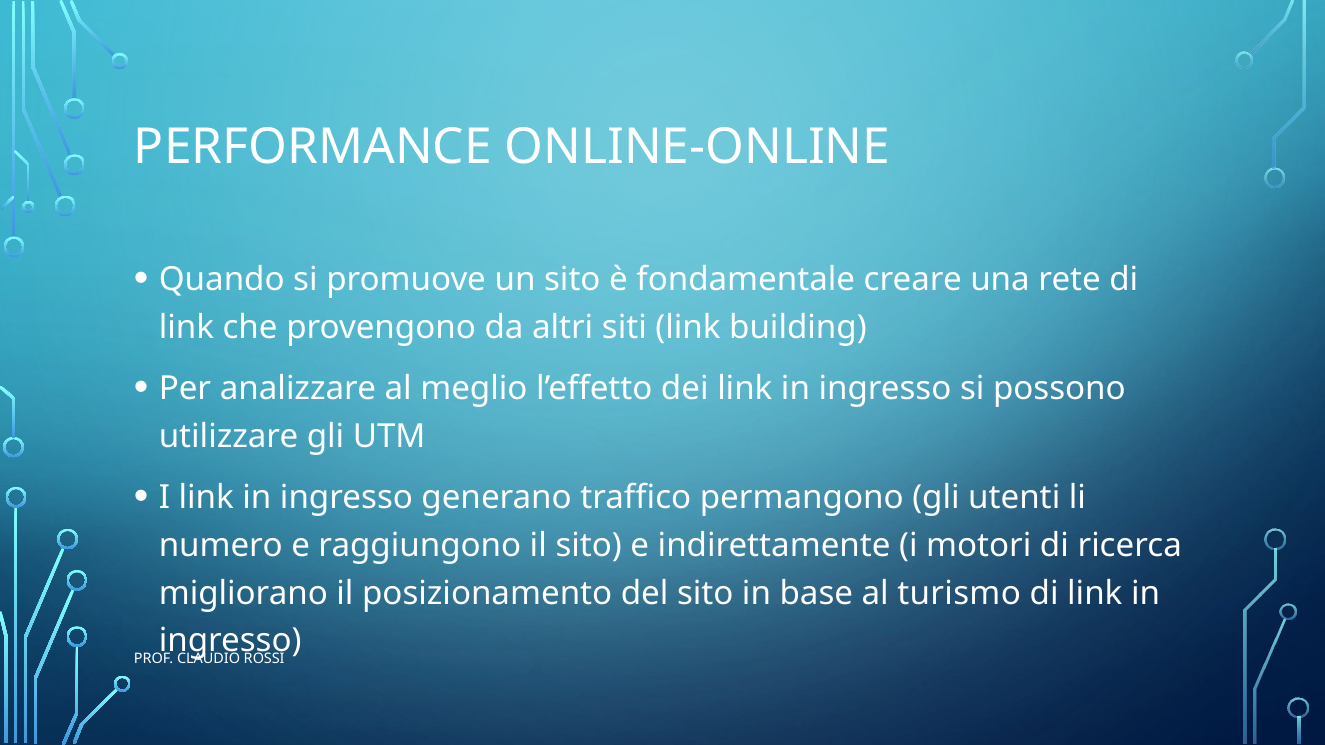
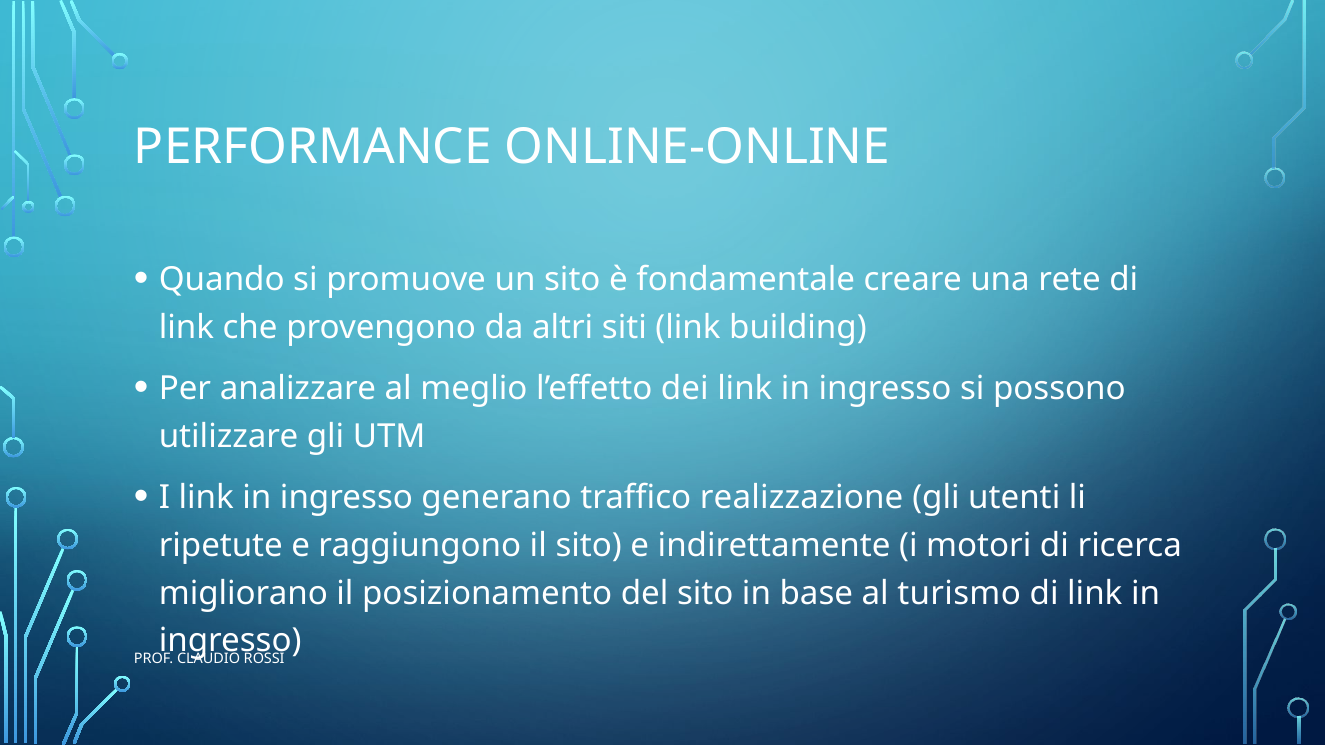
permangono: permangono -> realizzazione
numero: numero -> ripetute
